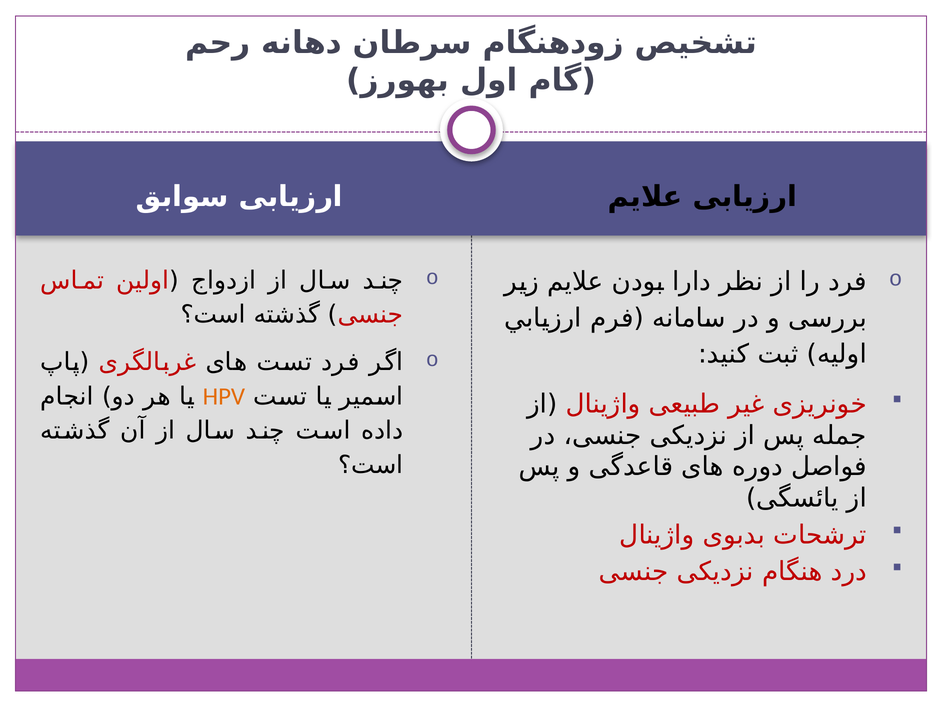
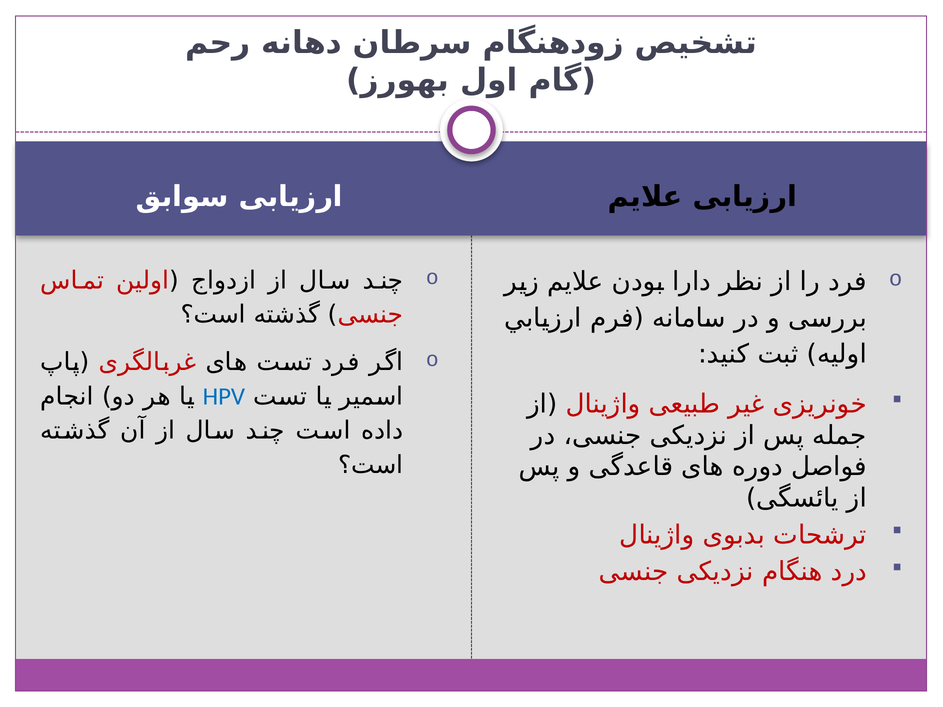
HPV colour: orange -> blue
